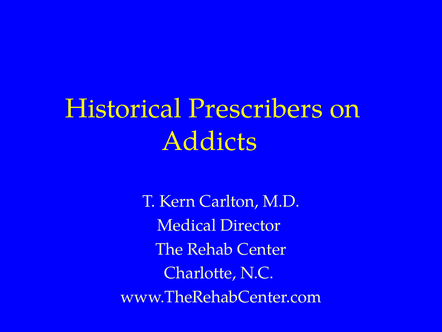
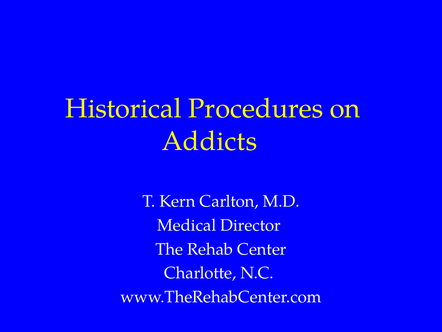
Prescribers: Prescribers -> Procedures
